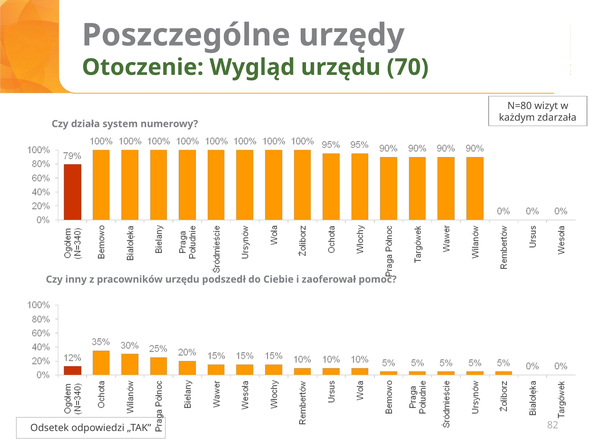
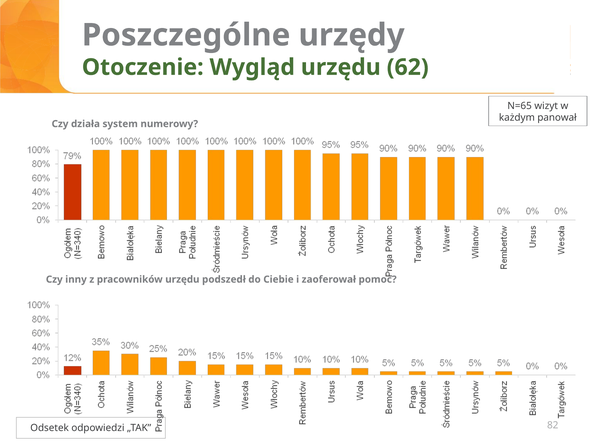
70: 70 -> 62
N=80: N=80 -> N=65
zdarzała: zdarzała -> panował
